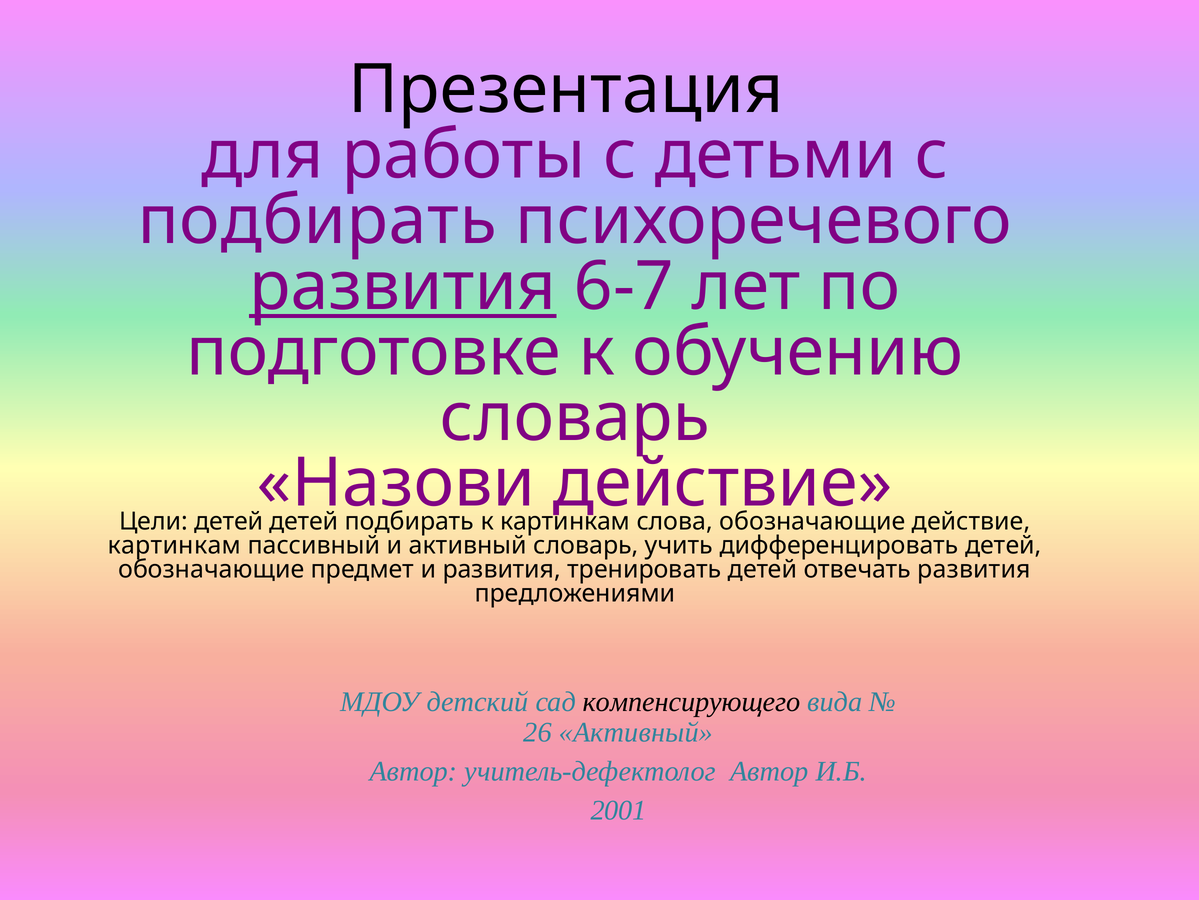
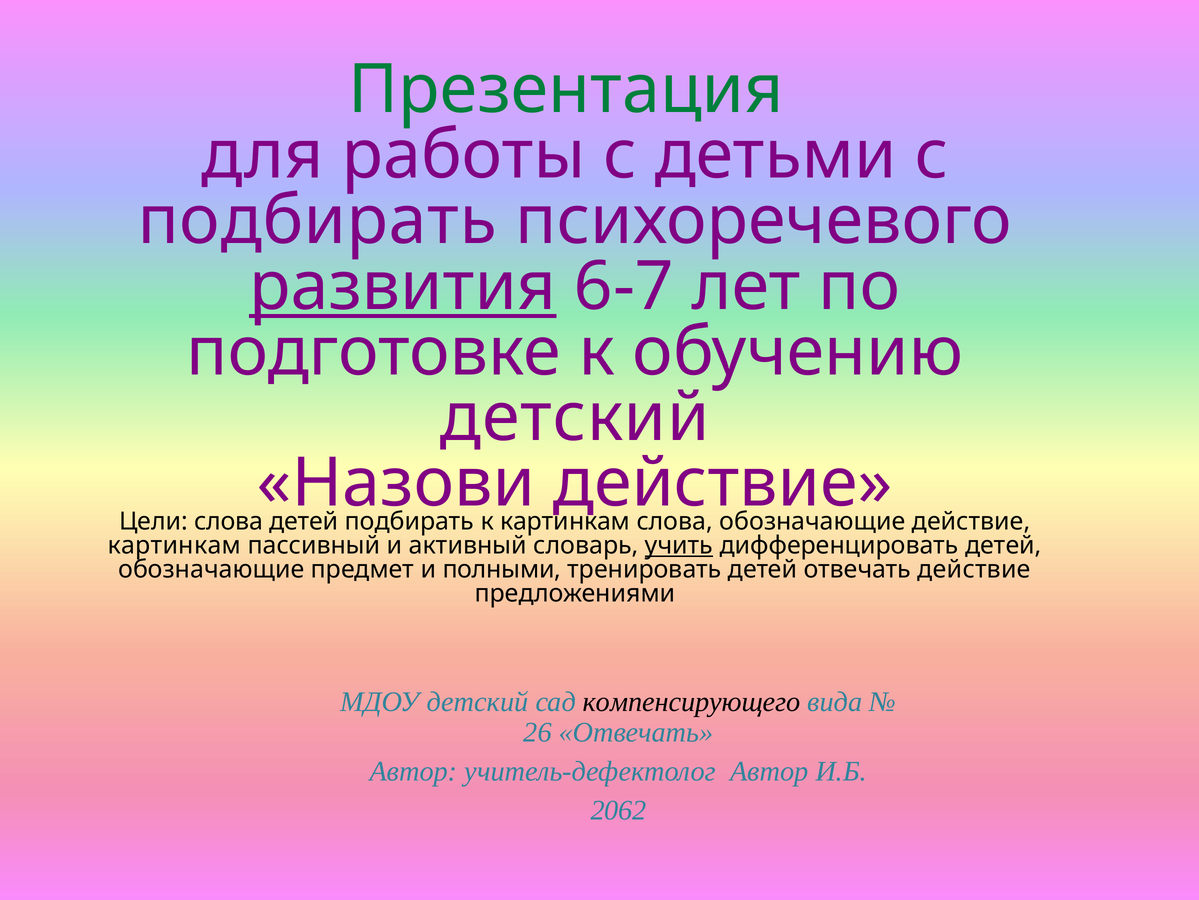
Презентация colour: black -> green
словарь at (575, 417): словарь -> детский
Цели детей: детей -> слова
учить underline: none -> present
и развития: развития -> полными
отвечать развития: развития -> действие
26 Активный: Активный -> Отвечать
2001: 2001 -> 2062
